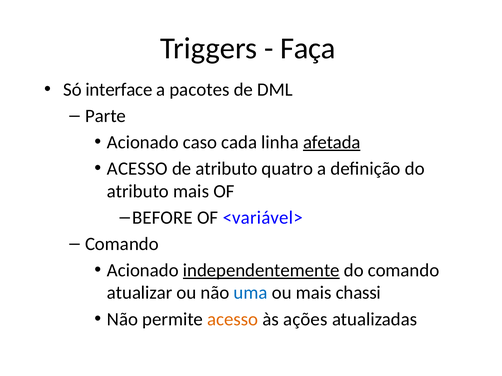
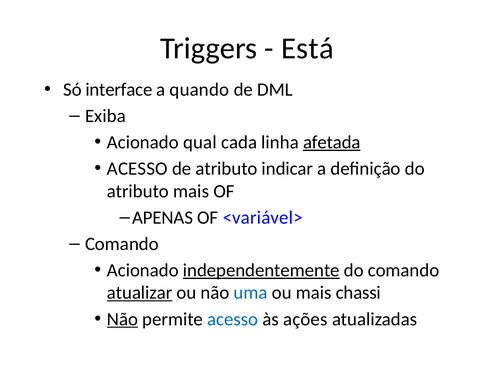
Faça: Faça -> Está
pacotes: pacotes -> quando
Parte: Parte -> Exiba
caso: caso -> qual
quatro: quatro -> indicar
BEFORE: BEFORE -> APENAS
atualizar underline: none -> present
Não at (123, 320) underline: none -> present
acesso at (233, 320) colour: orange -> blue
